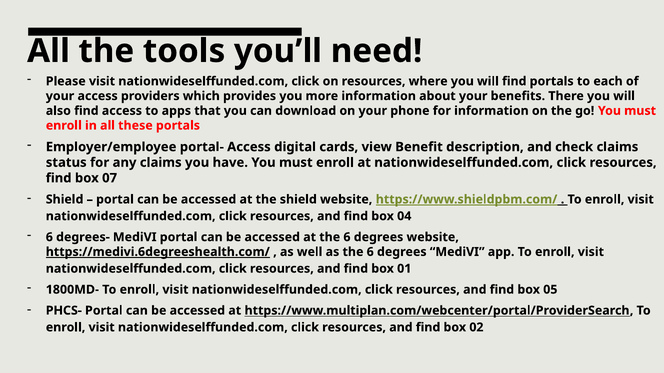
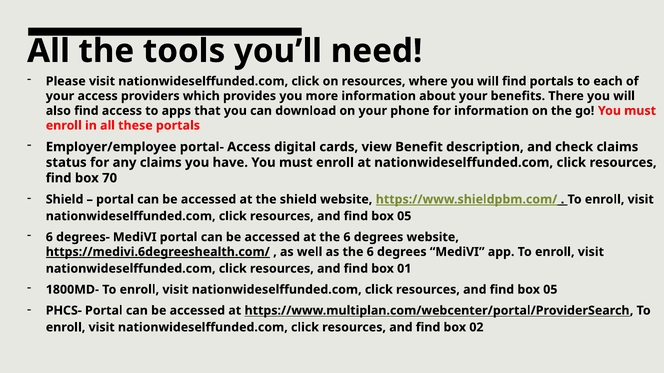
07: 07 -> 70
04 at (404, 216): 04 -> 05
